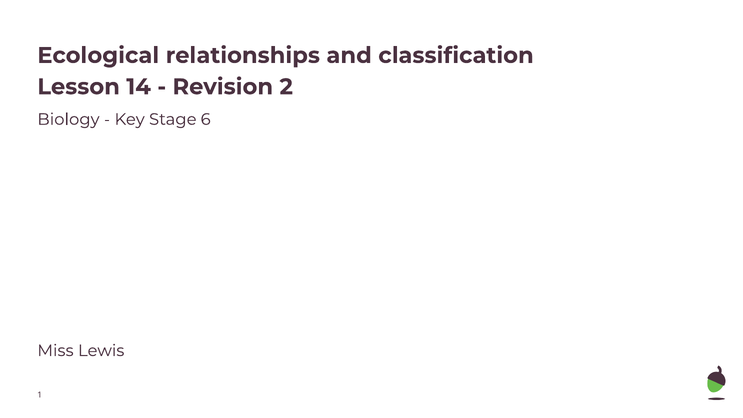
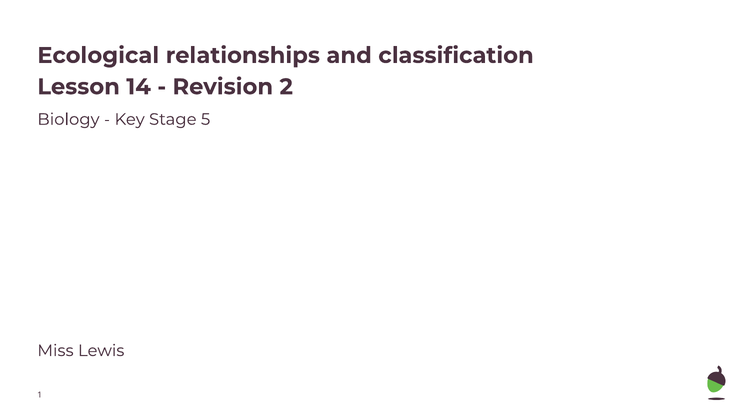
6: 6 -> 5
